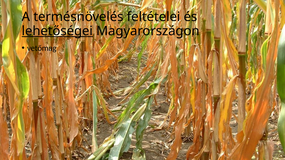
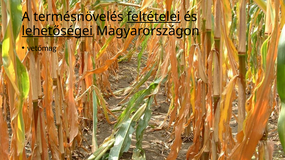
feltételei underline: none -> present
